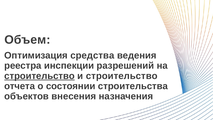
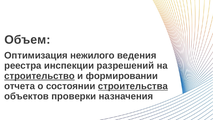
средства: средства -> нежилого
и строительство: строительство -> формировании
строительства underline: none -> present
внесения: внесения -> проверки
